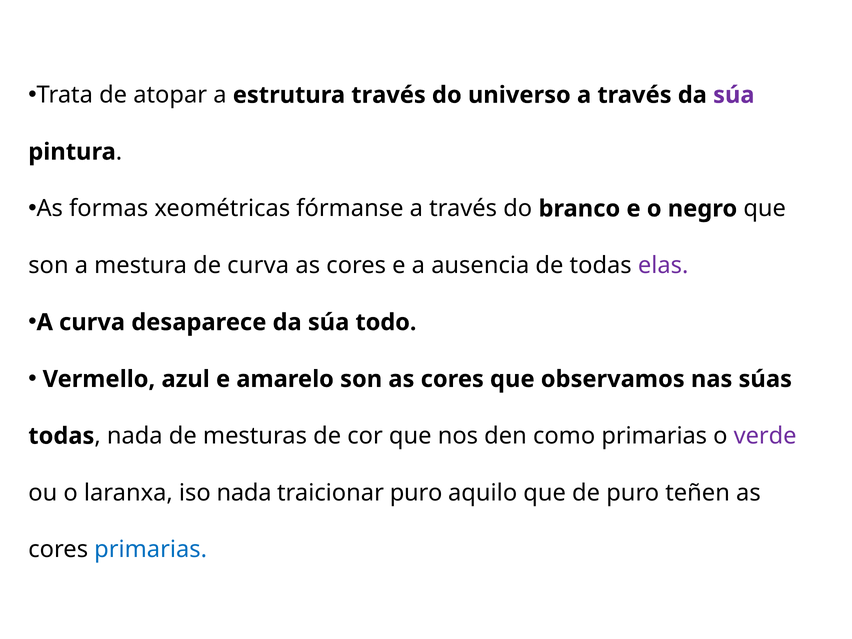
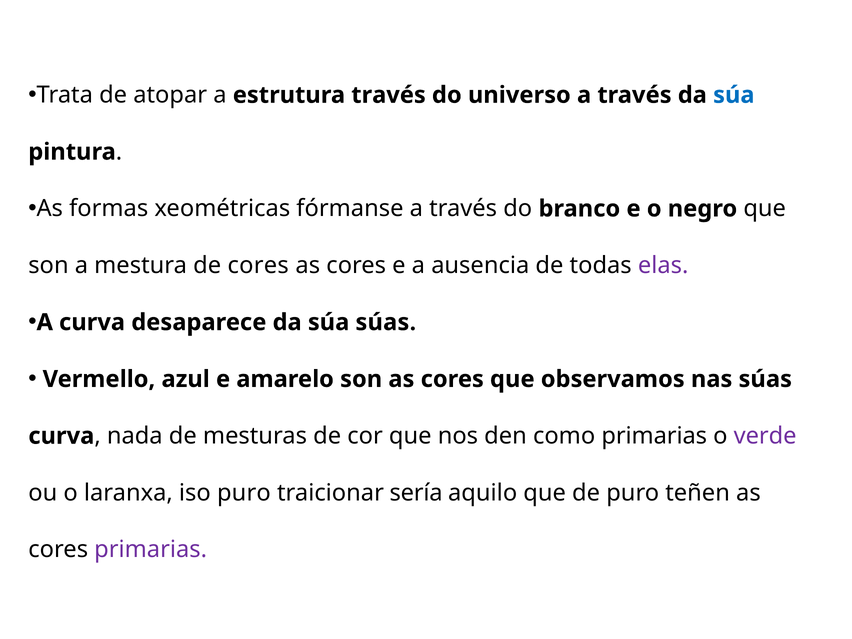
súa at (734, 95) colour: purple -> blue
de curva: curva -> cores
súa todo: todo -> súas
todas at (61, 436): todas -> curva
iso nada: nada -> puro
traicionar puro: puro -> sería
primarias at (151, 550) colour: blue -> purple
